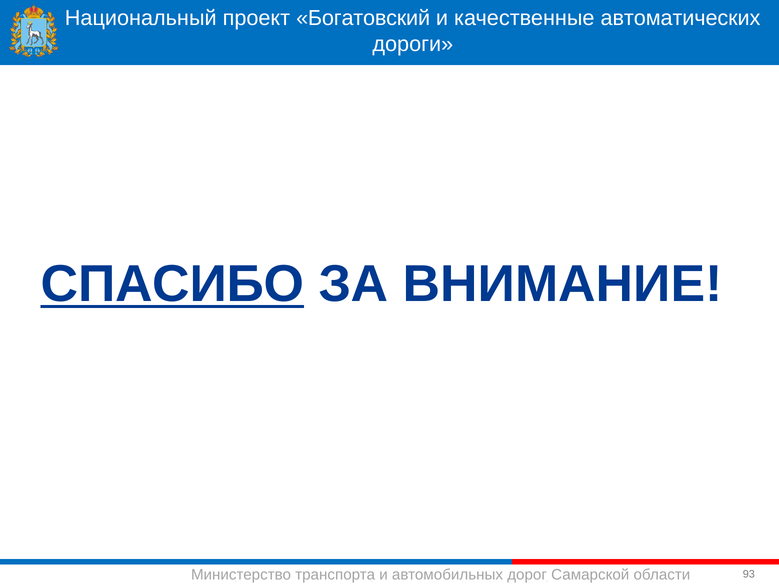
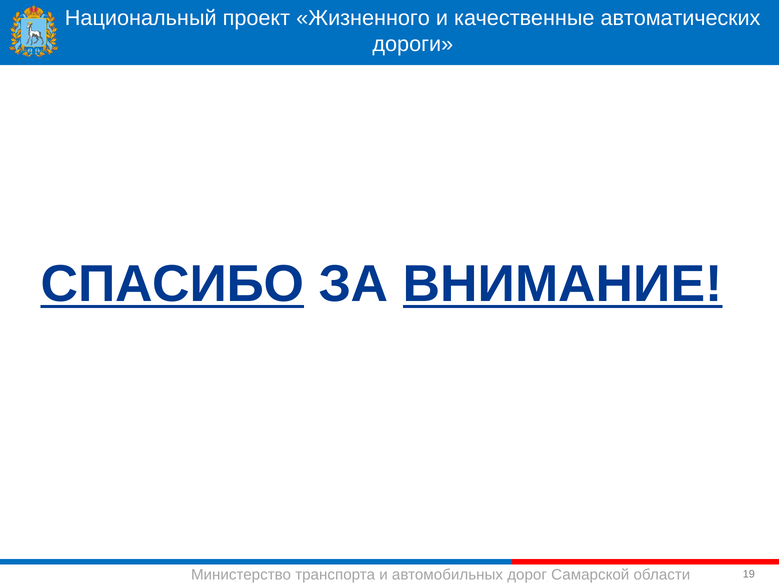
Богатовский: Богатовский -> Жизненного
ВНИМАНИЕ underline: none -> present
93: 93 -> 19
